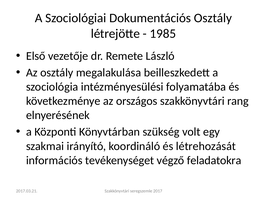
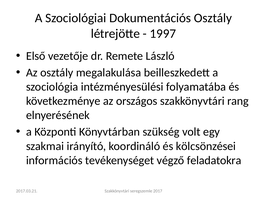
1985: 1985 -> 1997
létrehozását: létrehozását -> kölcsönzései
